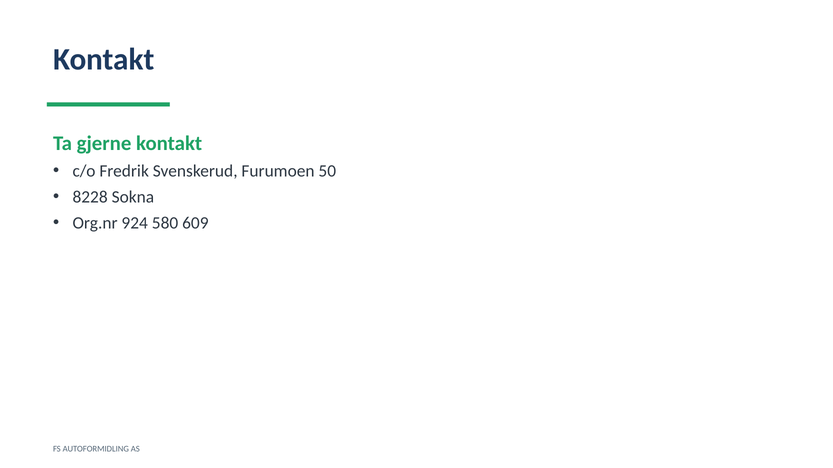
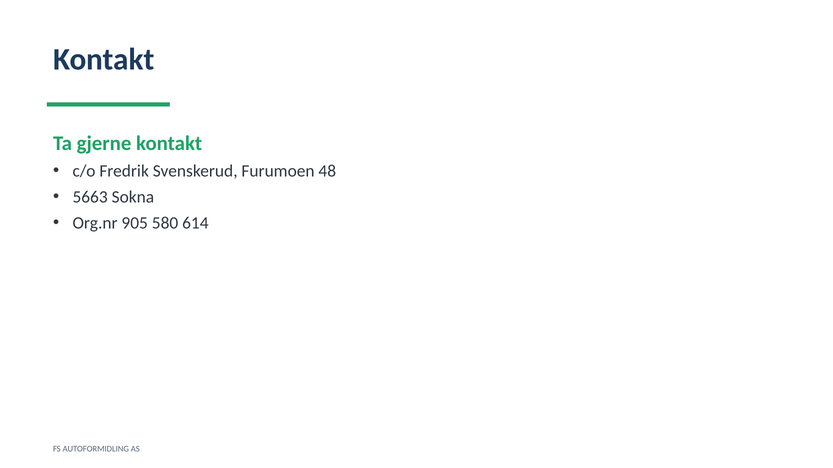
50: 50 -> 48
8228: 8228 -> 5663
924: 924 -> 905
609: 609 -> 614
